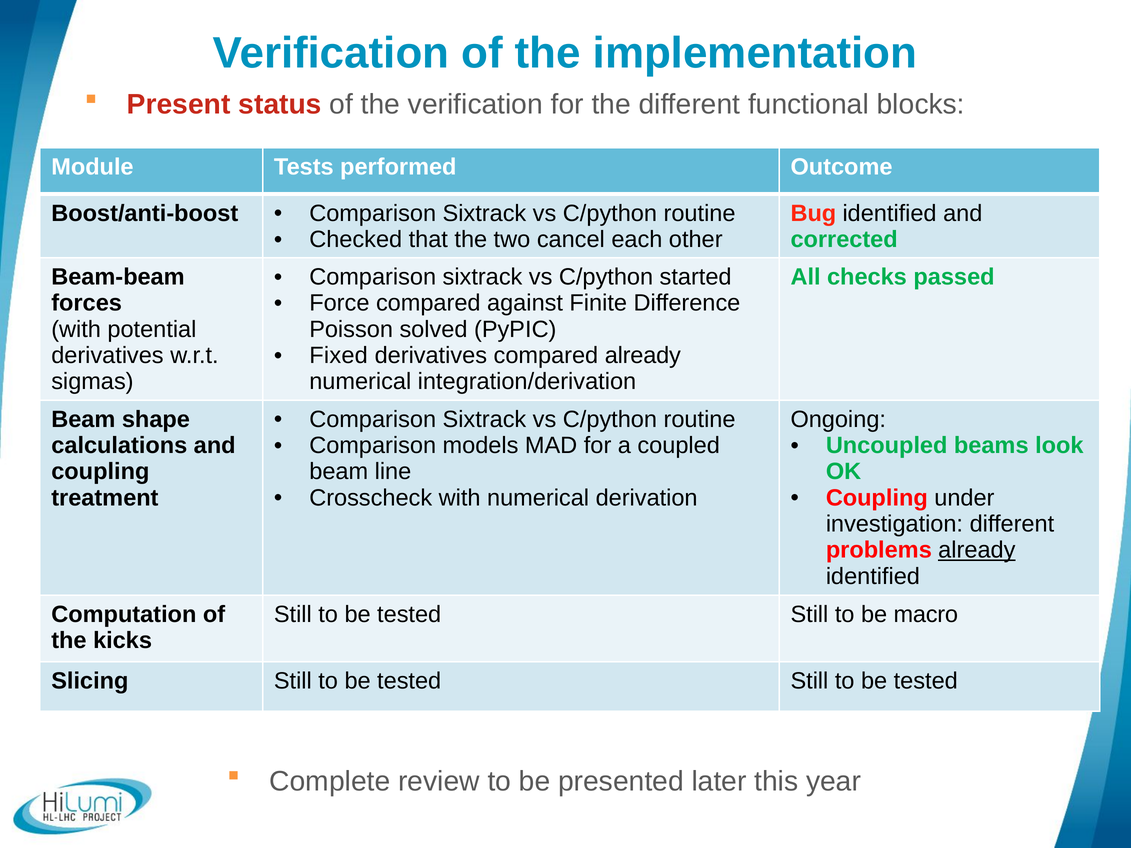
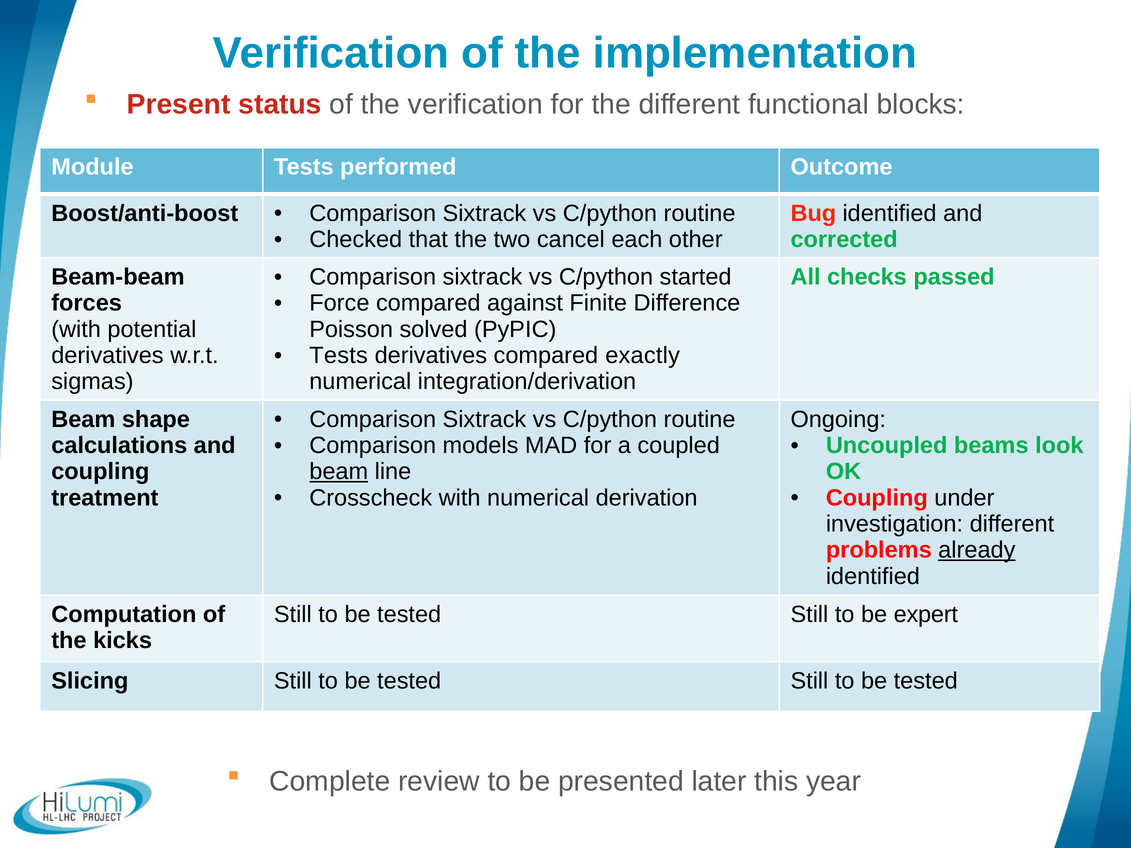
Fixed at (339, 356): Fixed -> Tests
compared already: already -> exactly
beam at (339, 472) underline: none -> present
macro: macro -> expert
